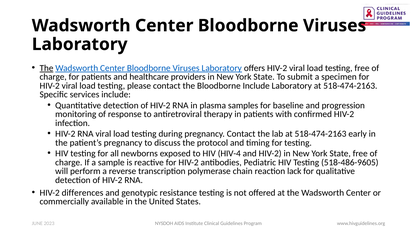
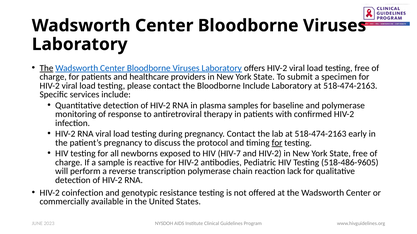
and progression: progression -> polymerase
for at (277, 143) underline: none -> present
HIV-4: HIV-4 -> HIV-7
differences: differences -> coinfection
